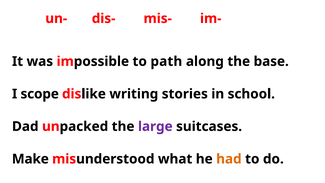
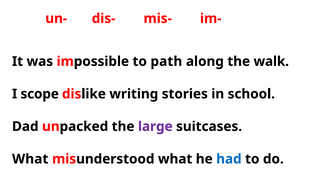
base: base -> walk
Make at (30, 159): Make -> What
had colour: orange -> blue
